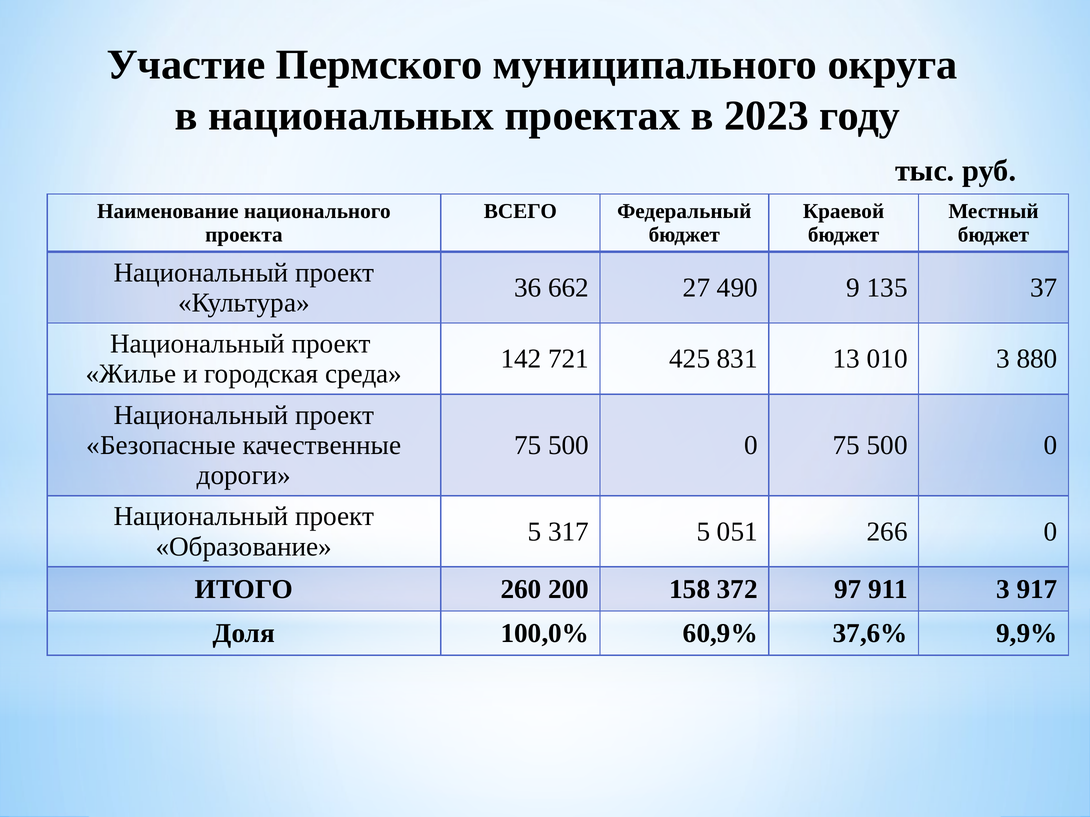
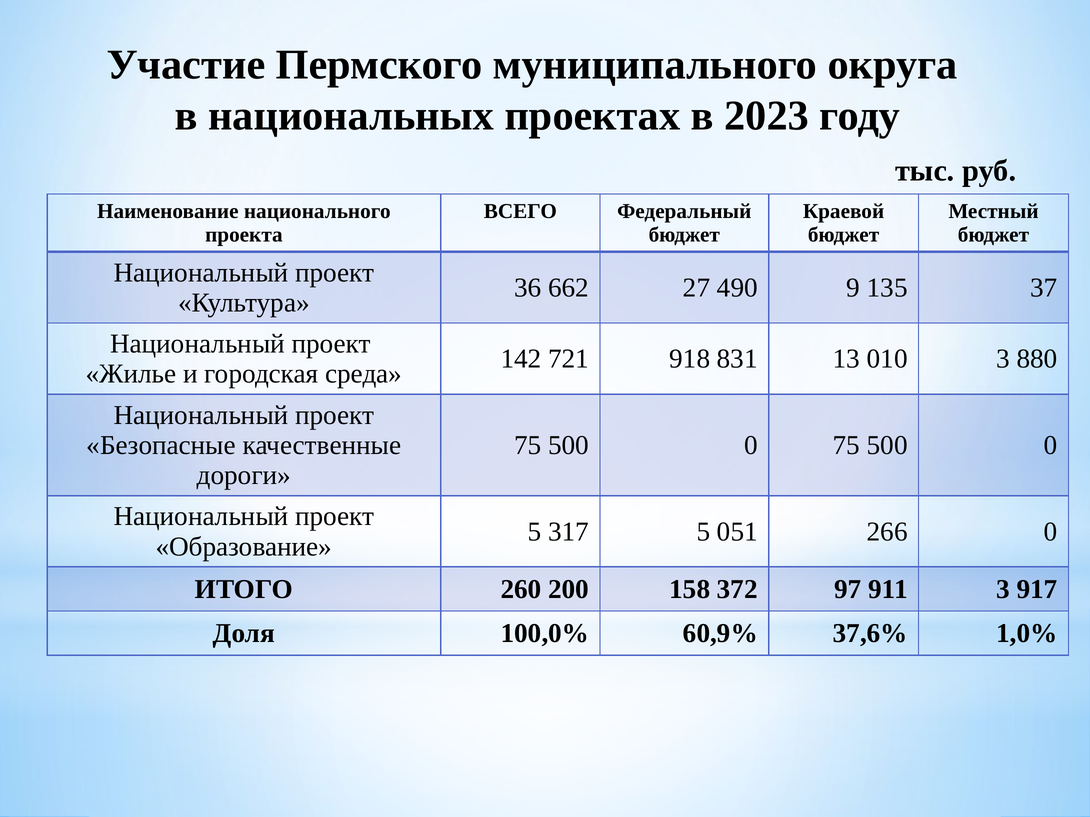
425: 425 -> 918
9,9%: 9,9% -> 1,0%
